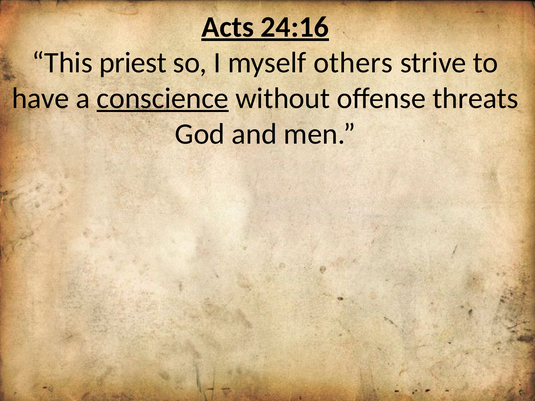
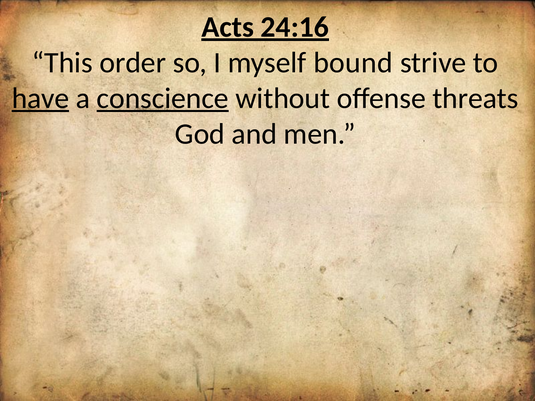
priest: priest -> order
others: others -> bound
have underline: none -> present
